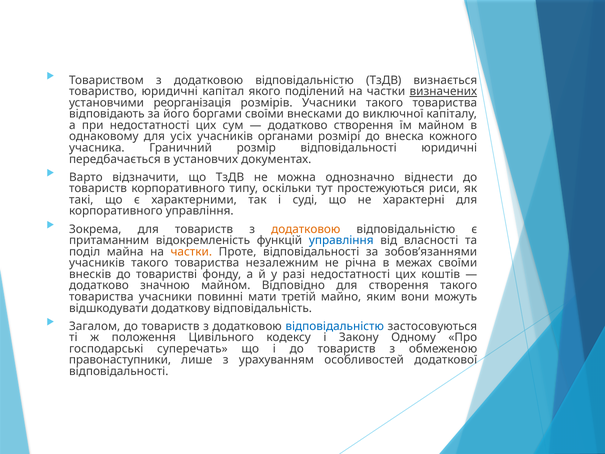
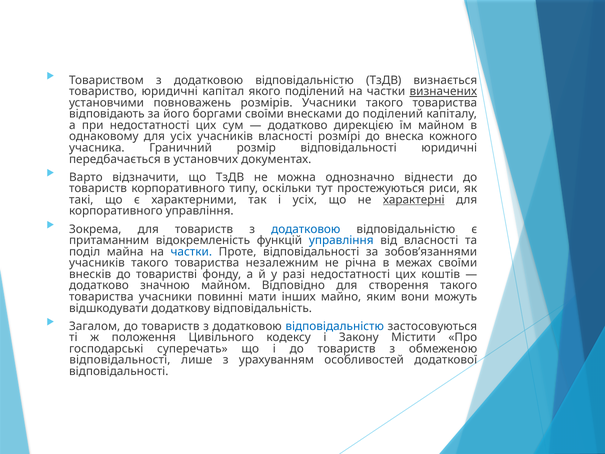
реорганізація: реорганізація -> повноважень
до виключної: виключної -> поділений
додатково створення: створення -> дирекцією
учасників органами: органами -> власності
і суді: суді -> усіх
характерні underline: none -> present
додатковою at (306, 229) colour: orange -> blue
частки at (191, 252) colour: orange -> blue
третій: третій -> інших
Одному: Одному -> Містити
правонаступники at (120, 360): правонаступники -> відповідальності
